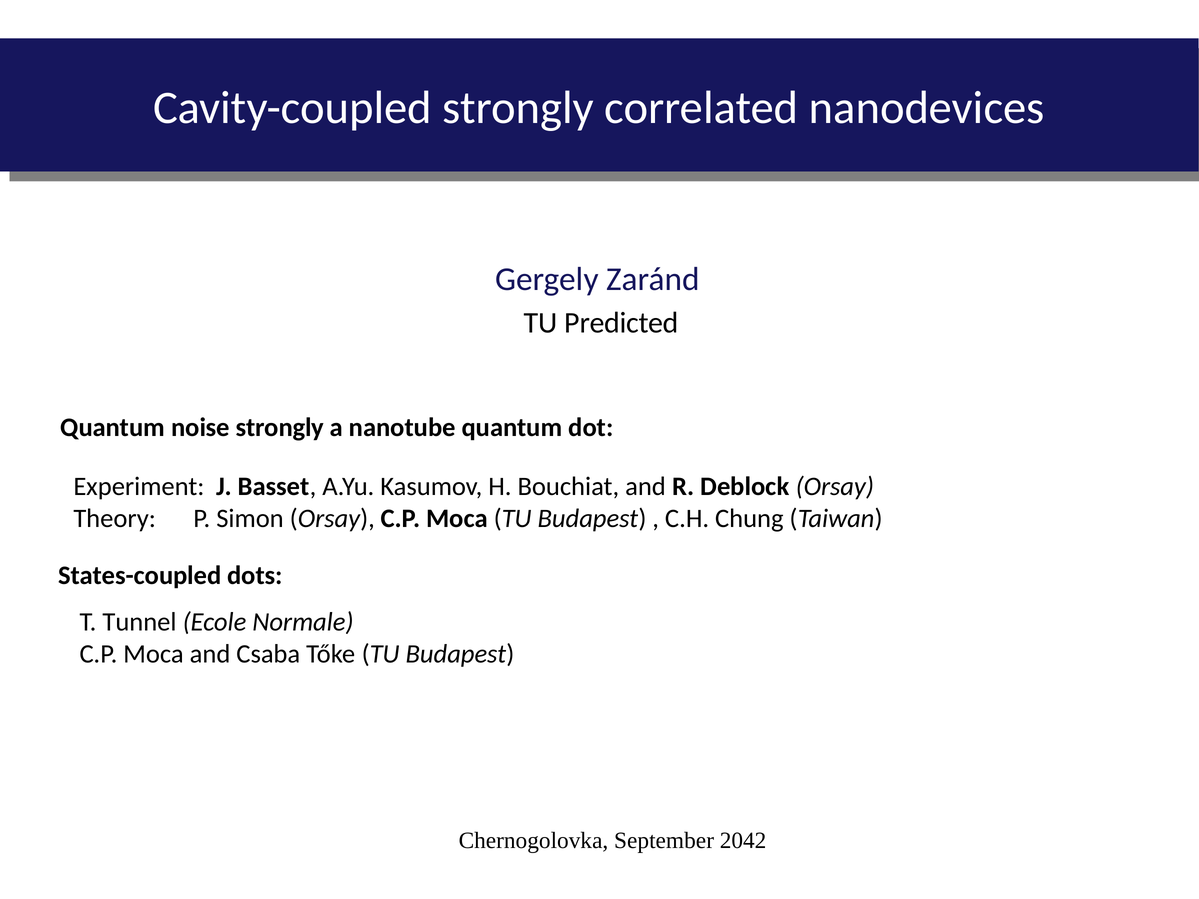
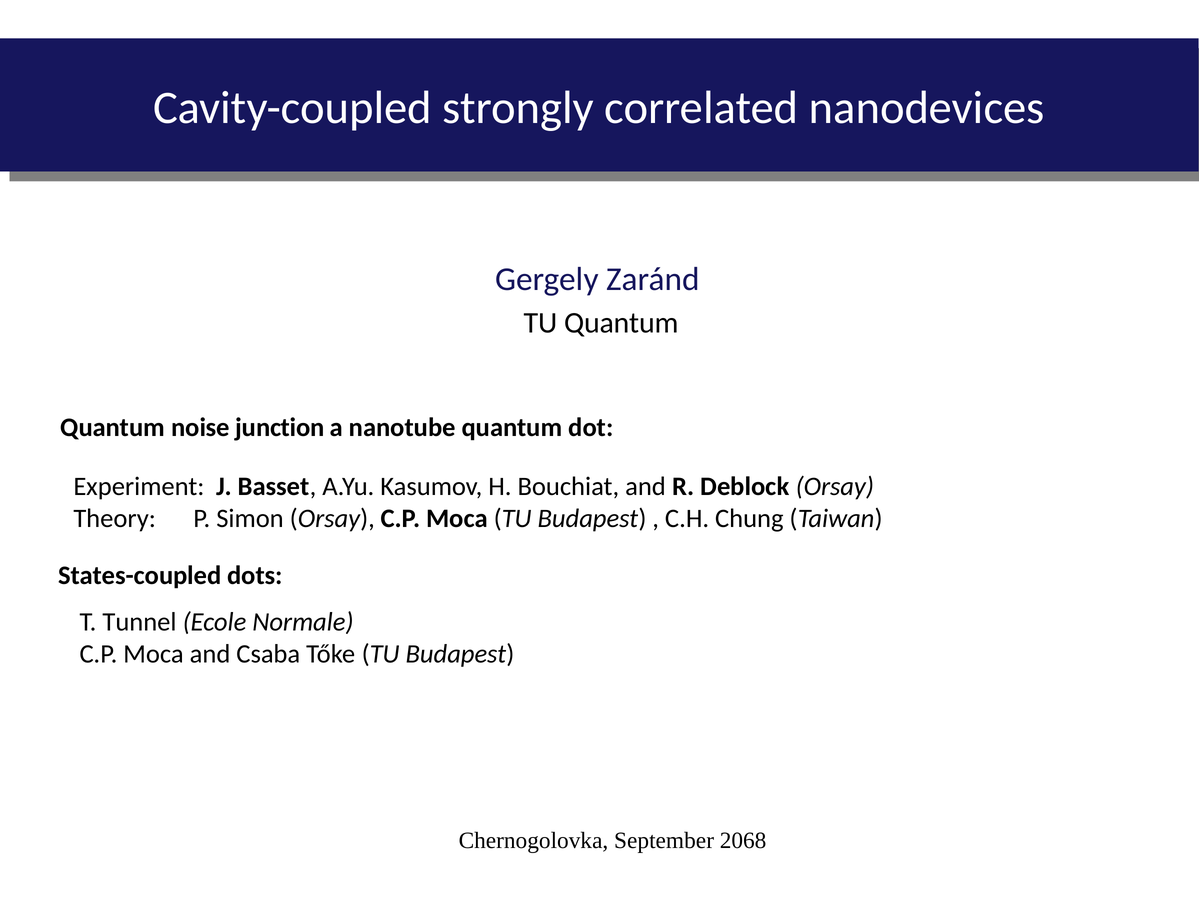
TU Predicted: Predicted -> Quantum
noise strongly: strongly -> junction
2042: 2042 -> 2068
